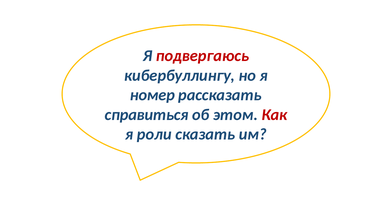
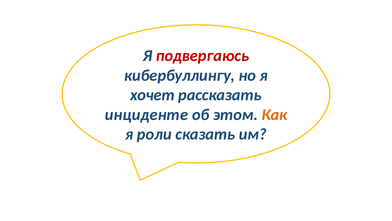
номер: номер -> хочет
справиться: справиться -> инциденте
Как colour: red -> orange
